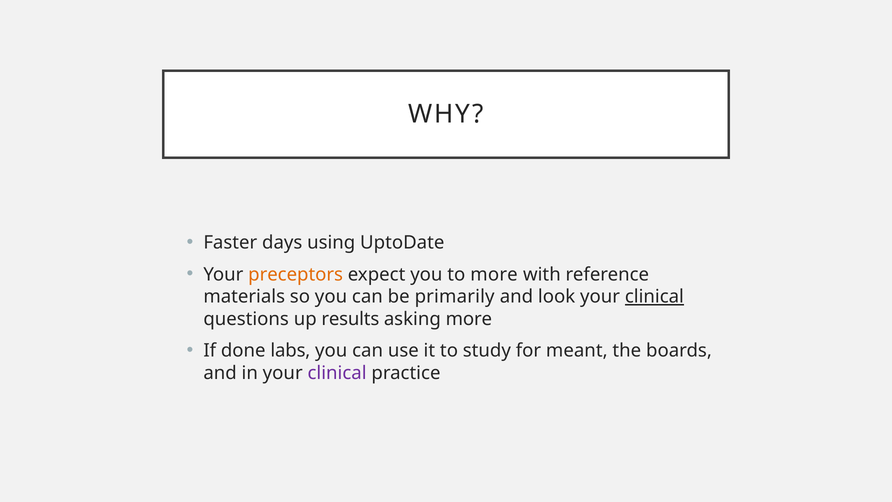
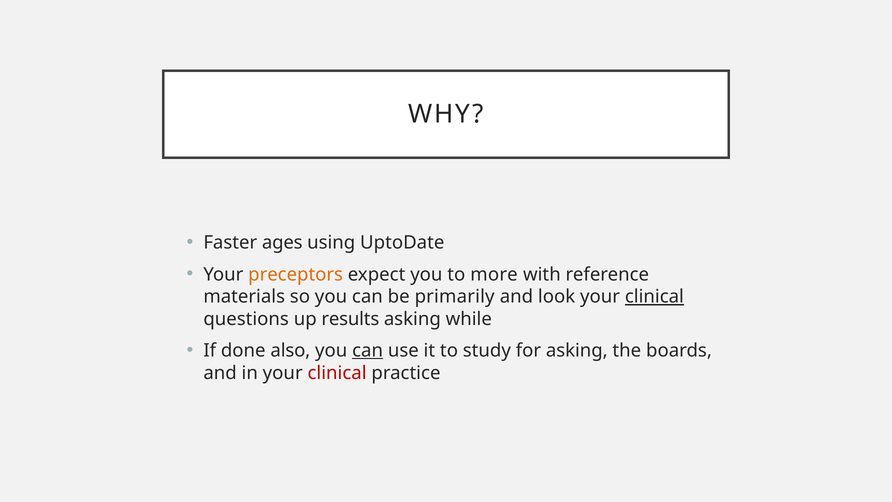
days: days -> ages
asking more: more -> while
labs: labs -> also
can at (368, 350) underline: none -> present
for meant: meant -> asking
clinical at (337, 373) colour: purple -> red
